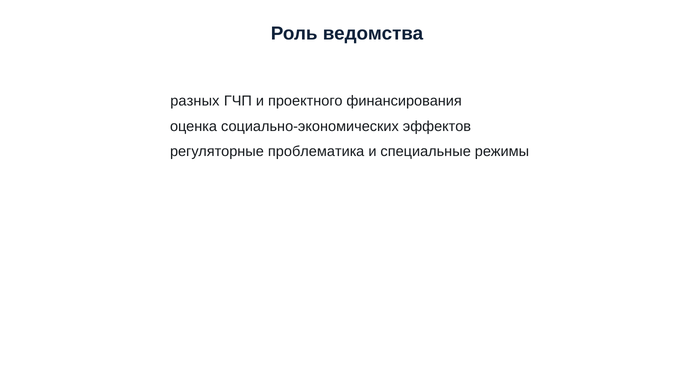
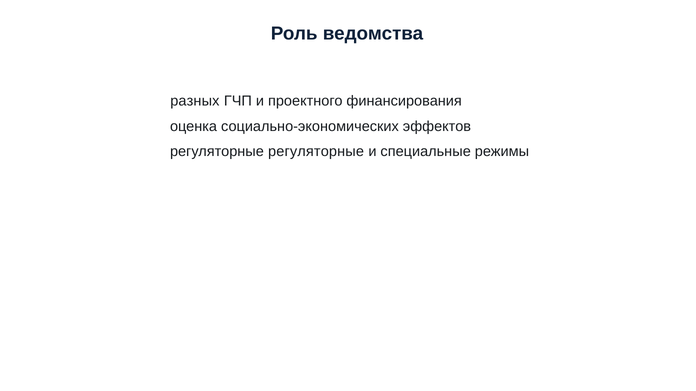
регуляторные проблематика: проблематика -> регуляторные
